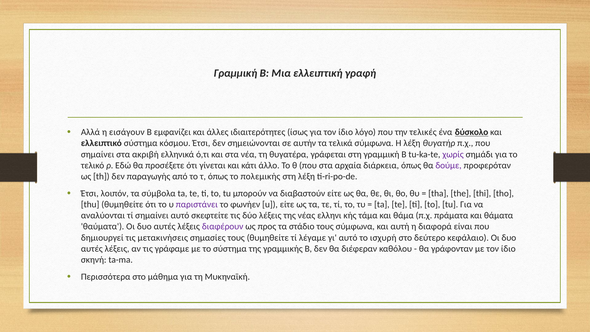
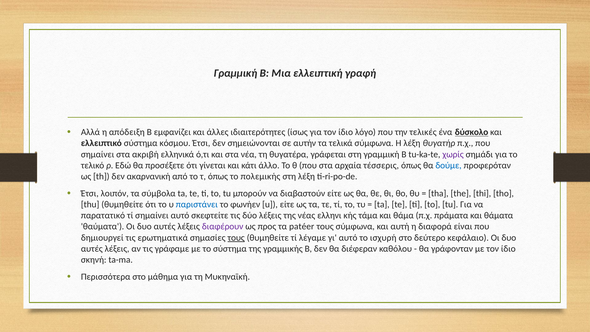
εισάγουν: εισάγουν -> απόδειξη
διάρκεια: διάρκεια -> τέσσερις
δούμε colour: purple -> blue
παραγωγής: παραγωγής -> ακαρνανική
παριστάνει colour: purple -> blue
αναλύονται: αναλύονται -> παρατατικό
στάδιο: στάδιο -> patéer
μετακινήσεις: μετακινήσεις -> ερωτηματικά
τους at (236, 238) underline: none -> present
